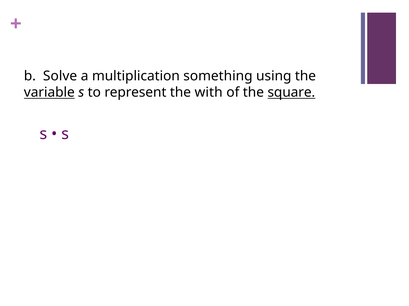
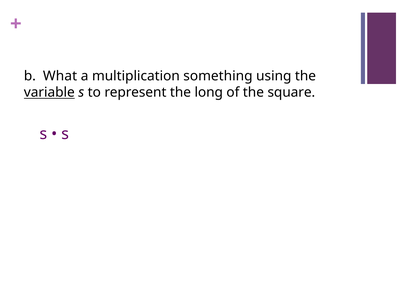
Solve: Solve -> What
with: with -> long
square underline: present -> none
